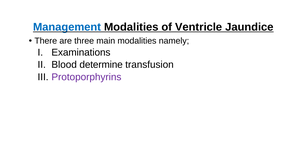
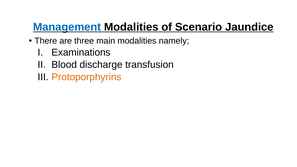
Ventricle: Ventricle -> Scenario
determine: determine -> discharge
Protoporphyrins colour: purple -> orange
